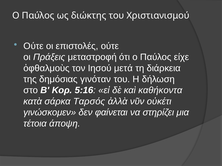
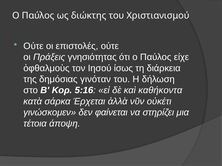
μεταστροφή: μεταστροφή -> γνησιότητας
μετά: μετά -> ίσως
Ταρσός: Ταρσός -> Έρχεται
